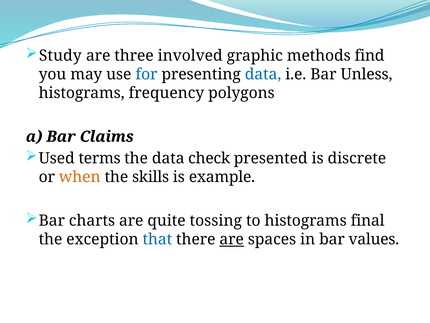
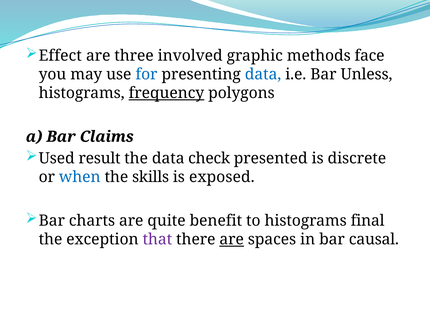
Study: Study -> Effect
find: find -> face
frequency underline: none -> present
terms: terms -> result
when colour: orange -> blue
example: example -> exposed
tossing: tossing -> benefit
that colour: blue -> purple
values: values -> causal
